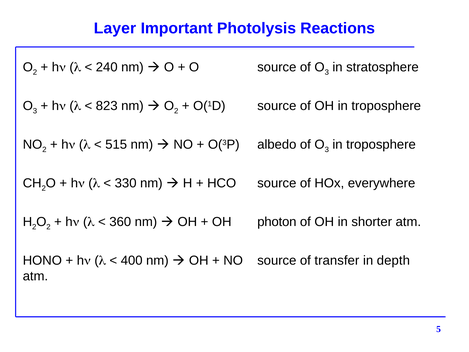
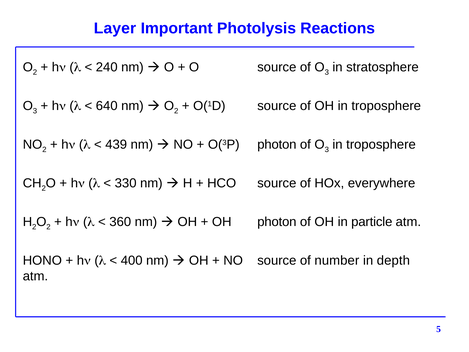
823: 823 -> 640
515: 515 -> 439
O(3P albedo: albedo -> photon
shorter: shorter -> particle
transfer: transfer -> number
